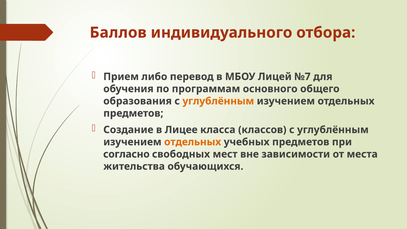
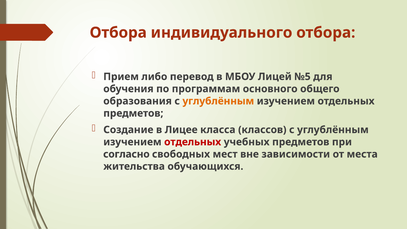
Баллов at (118, 33): Баллов -> Отбора
№7: №7 -> №5
отдельных at (193, 142) colour: orange -> red
